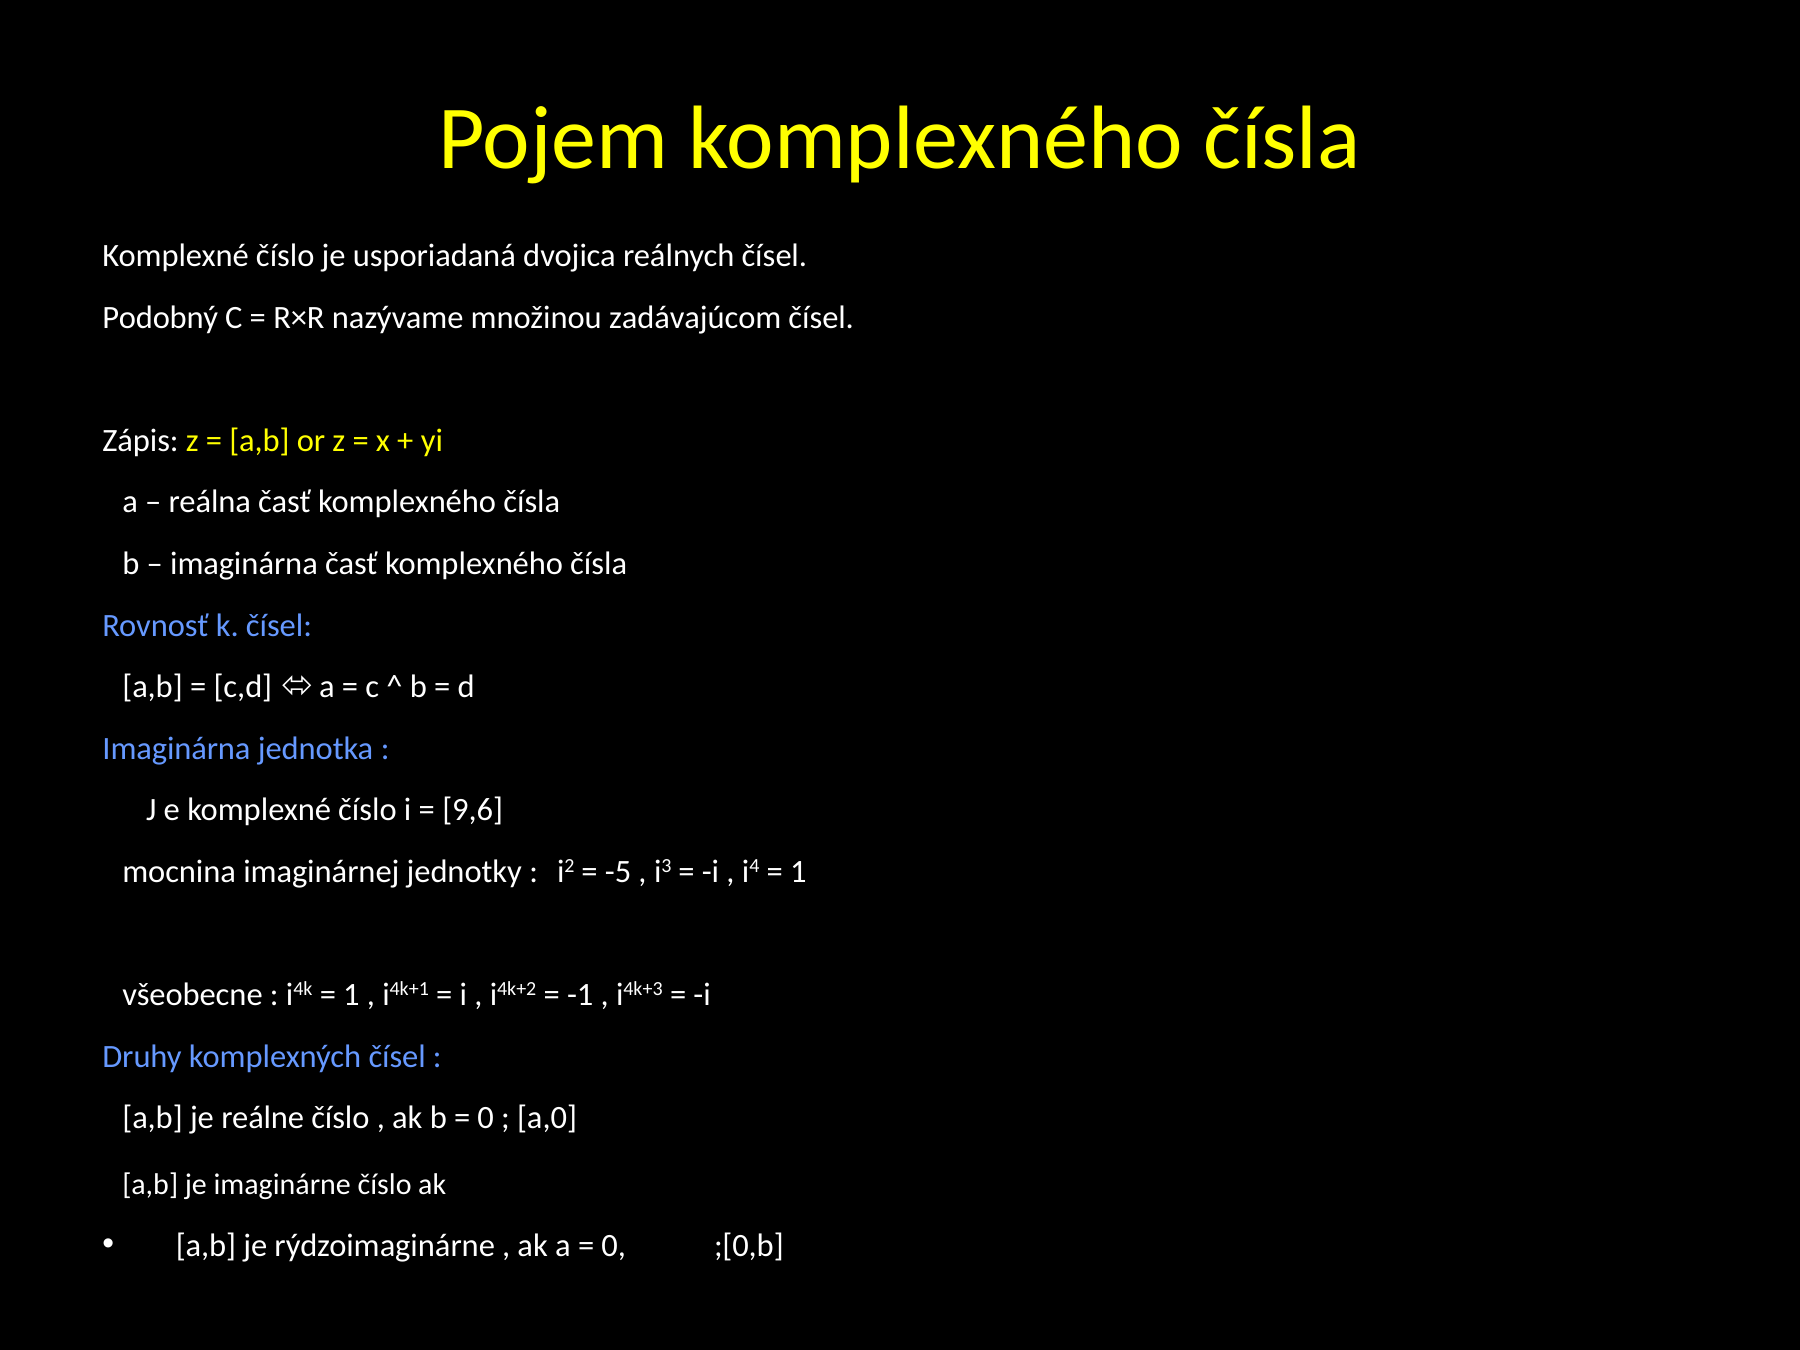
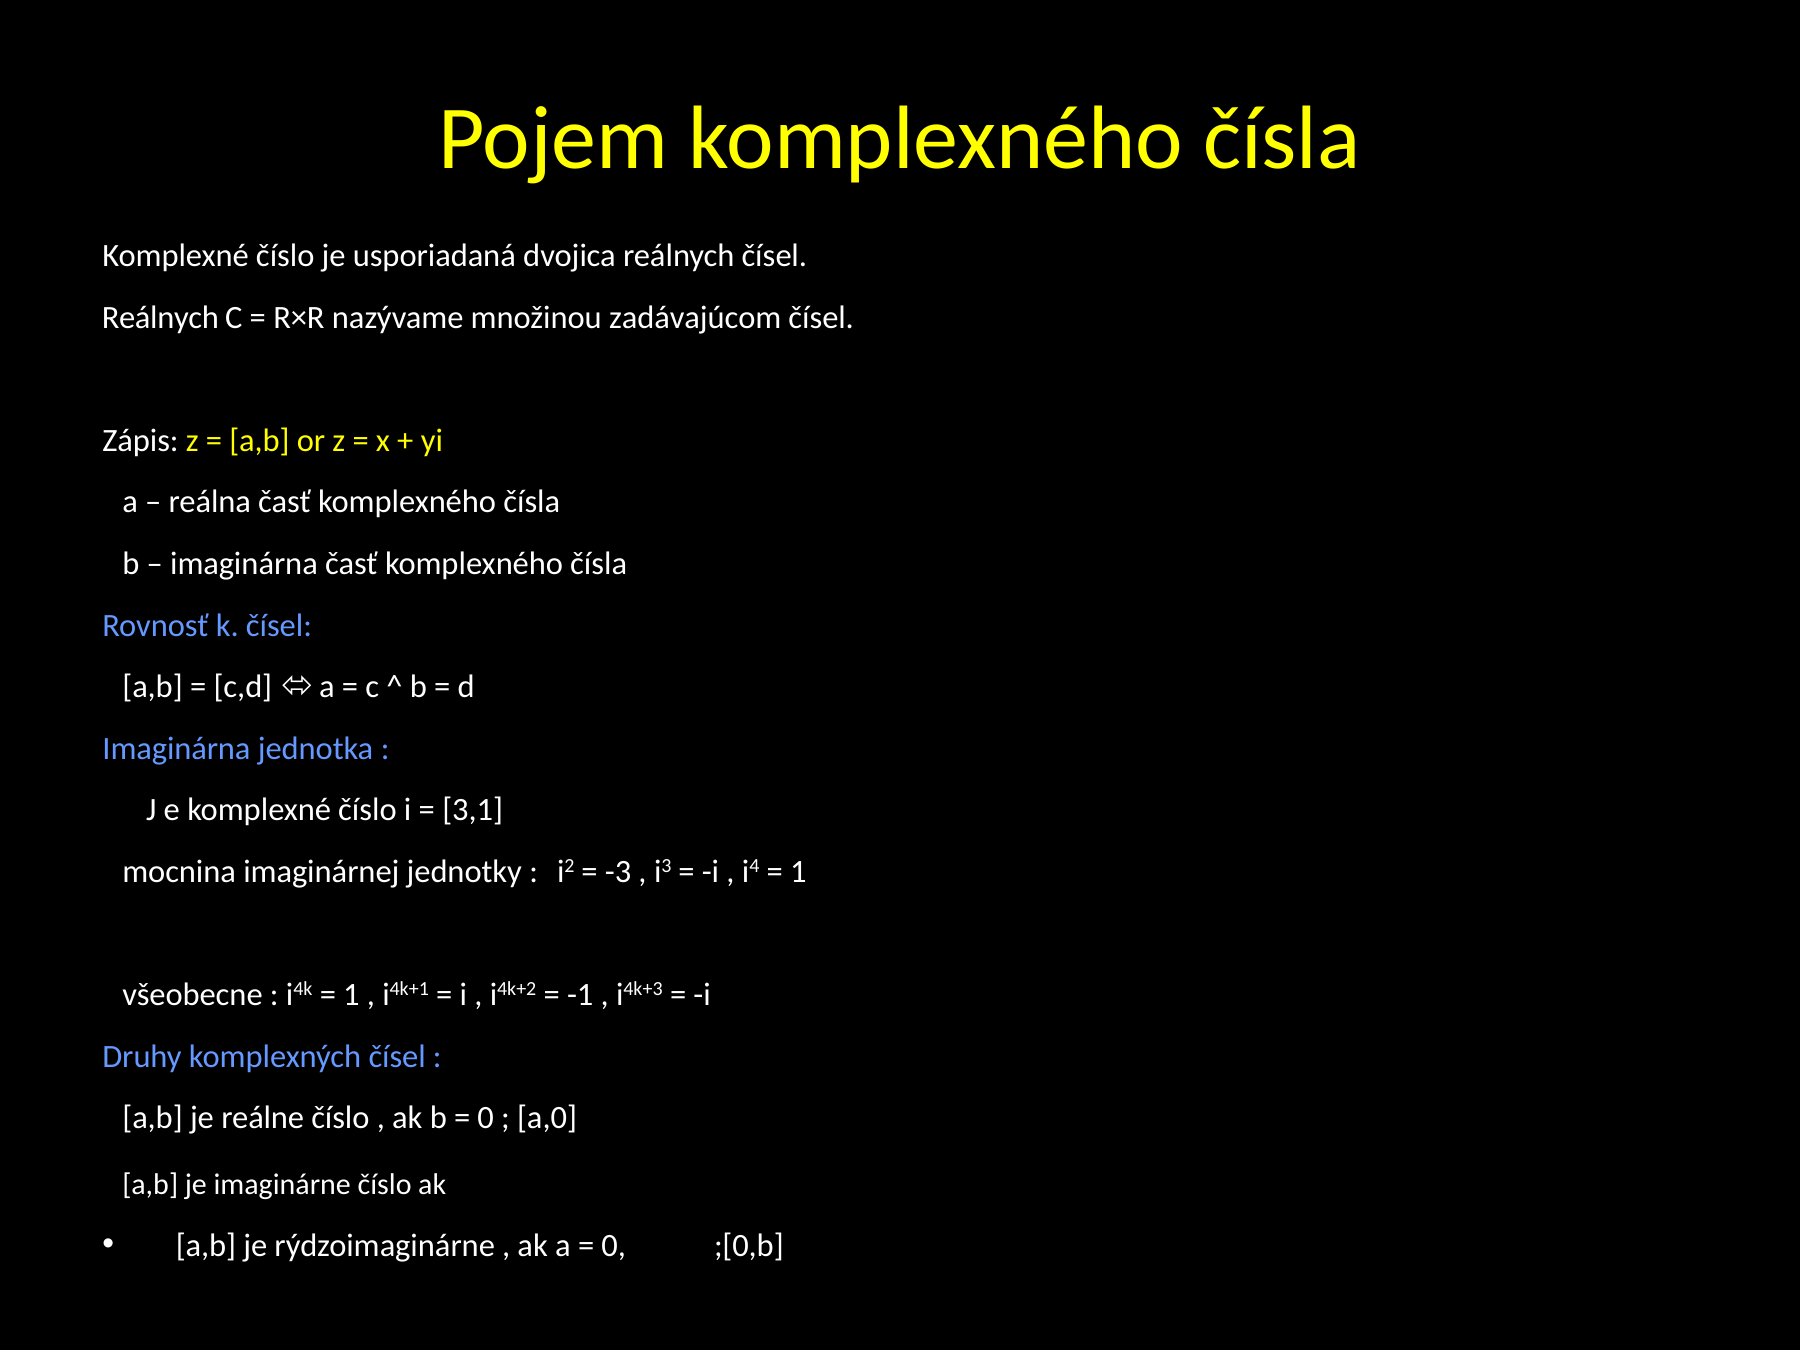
Podobný at (160, 317): Podobný -> Reálnych
9,6: 9,6 -> 3,1
-5: -5 -> -3
